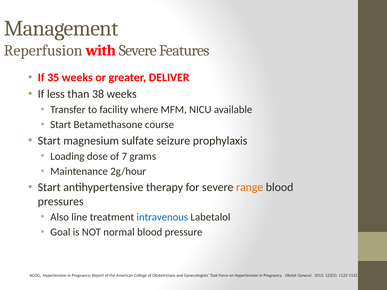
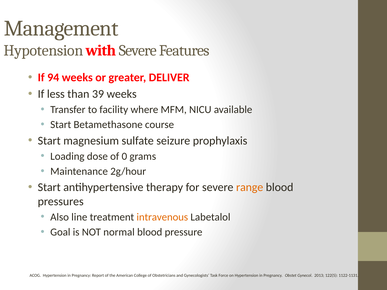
Reperfusion: Reperfusion -> Hypotension
35: 35 -> 94
38: 38 -> 39
7: 7 -> 0
intravenous colour: blue -> orange
